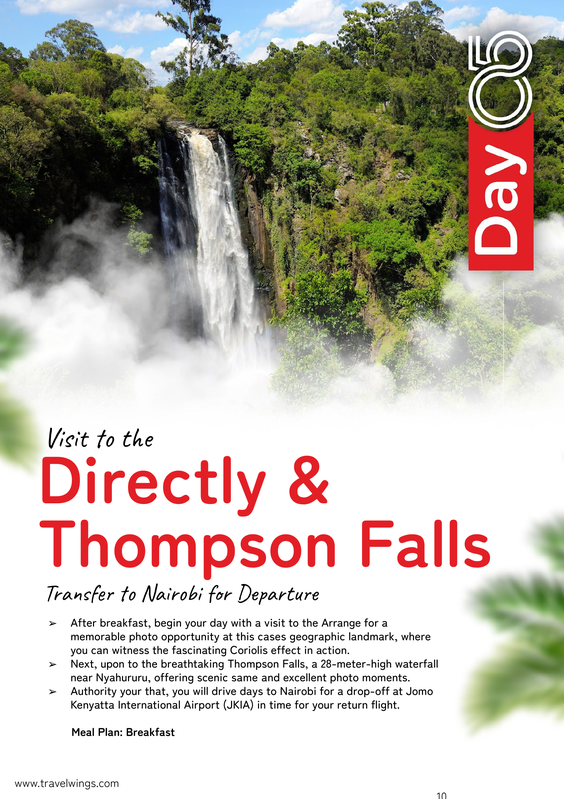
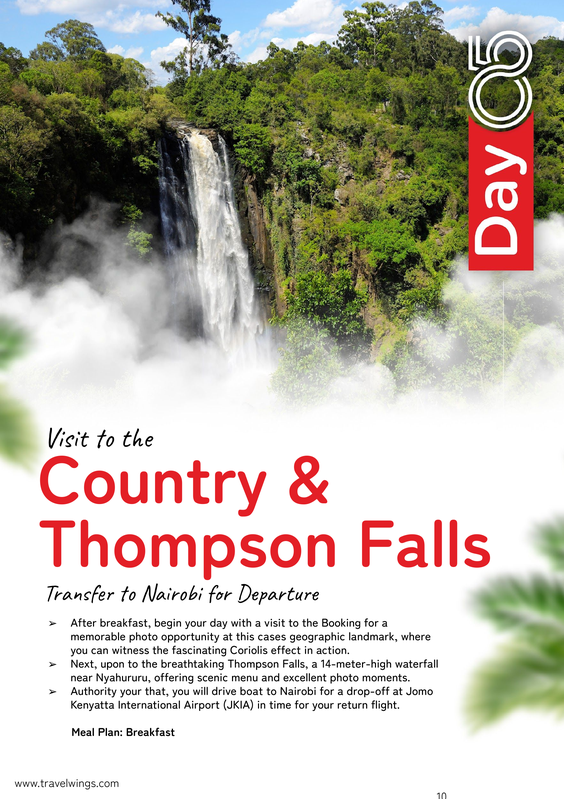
Directly: Directly -> Country
Arrange: Arrange -> Booking
28-meter-high: 28-meter-high -> 14-meter-high
same: same -> menu
days: days -> boat
